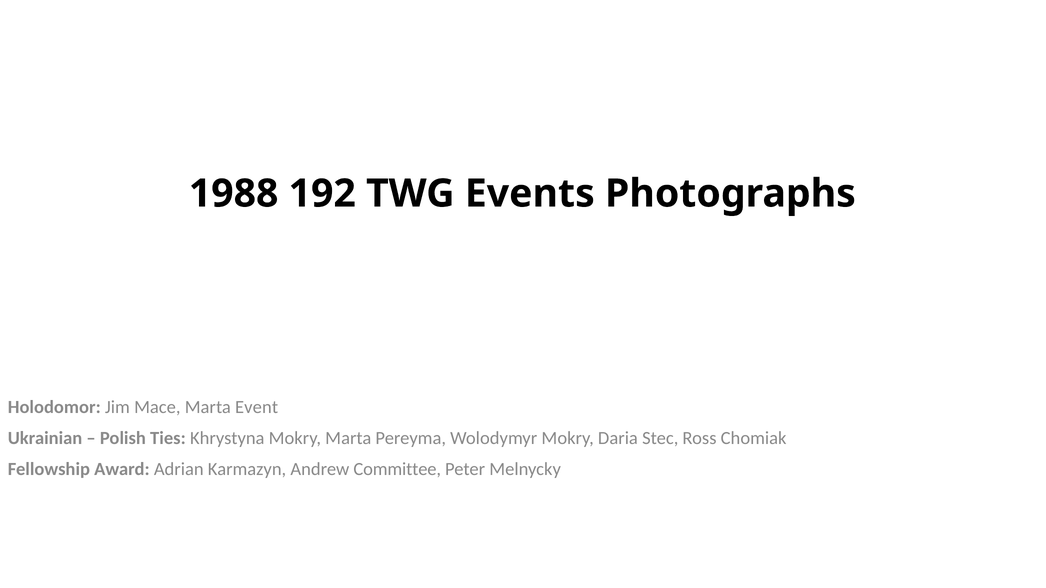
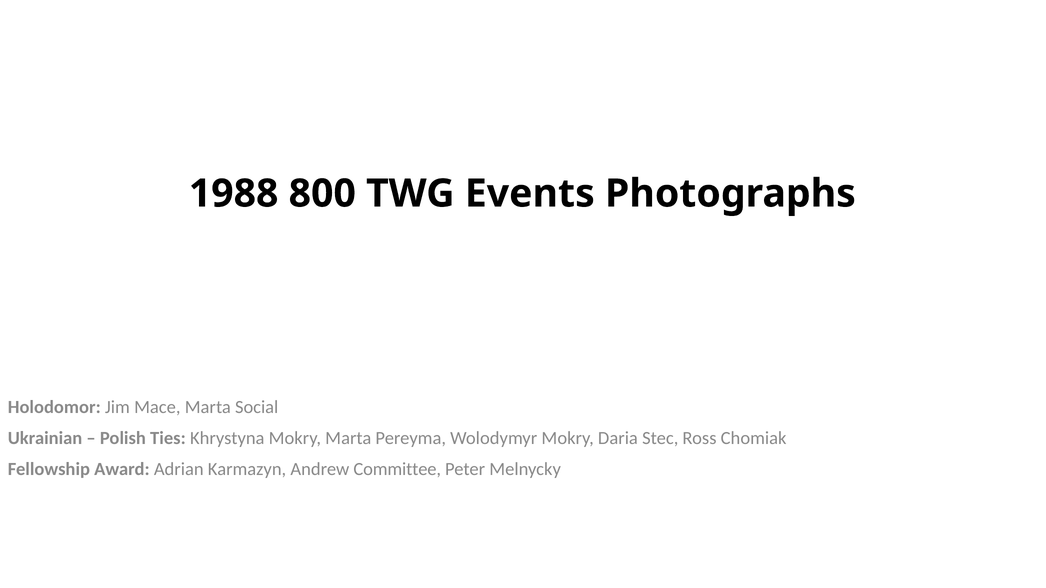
192: 192 -> 800
Event: Event -> Social
